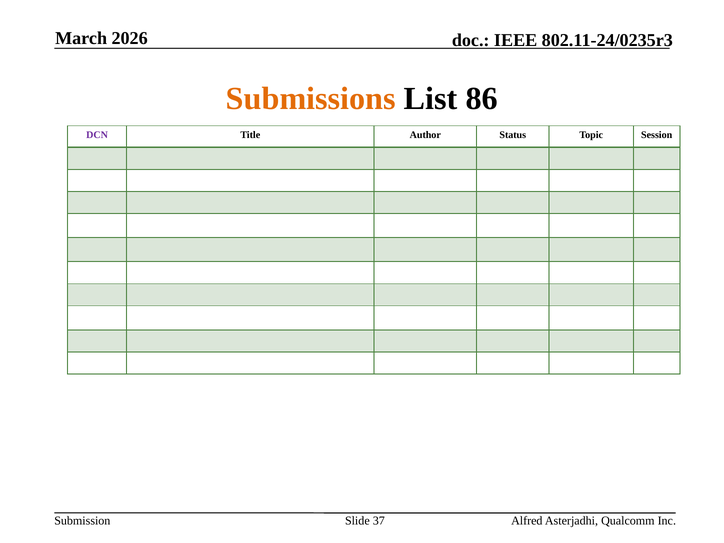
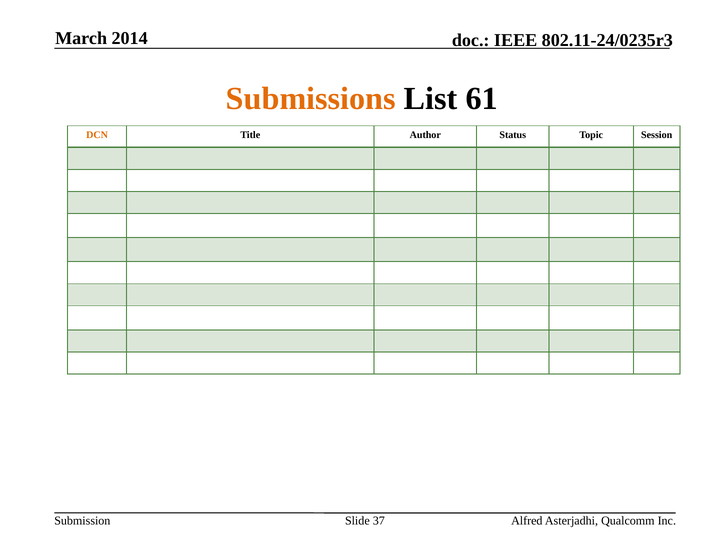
2026: 2026 -> 2014
86: 86 -> 61
DCN colour: purple -> orange
